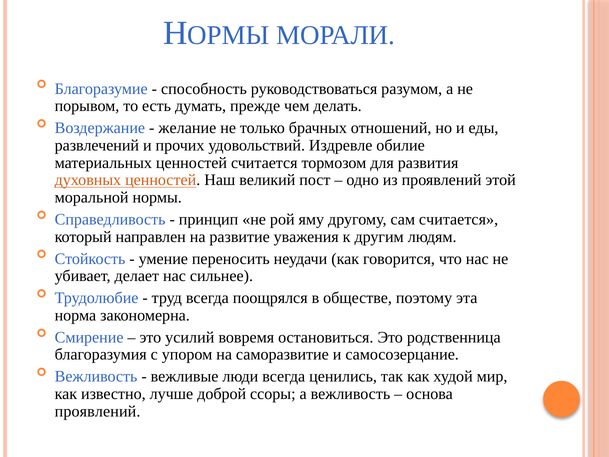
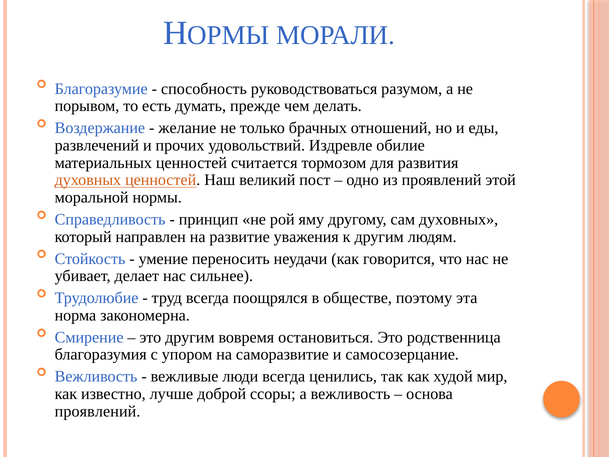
сам считается: считается -> духовных
это усилий: усилий -> другим
